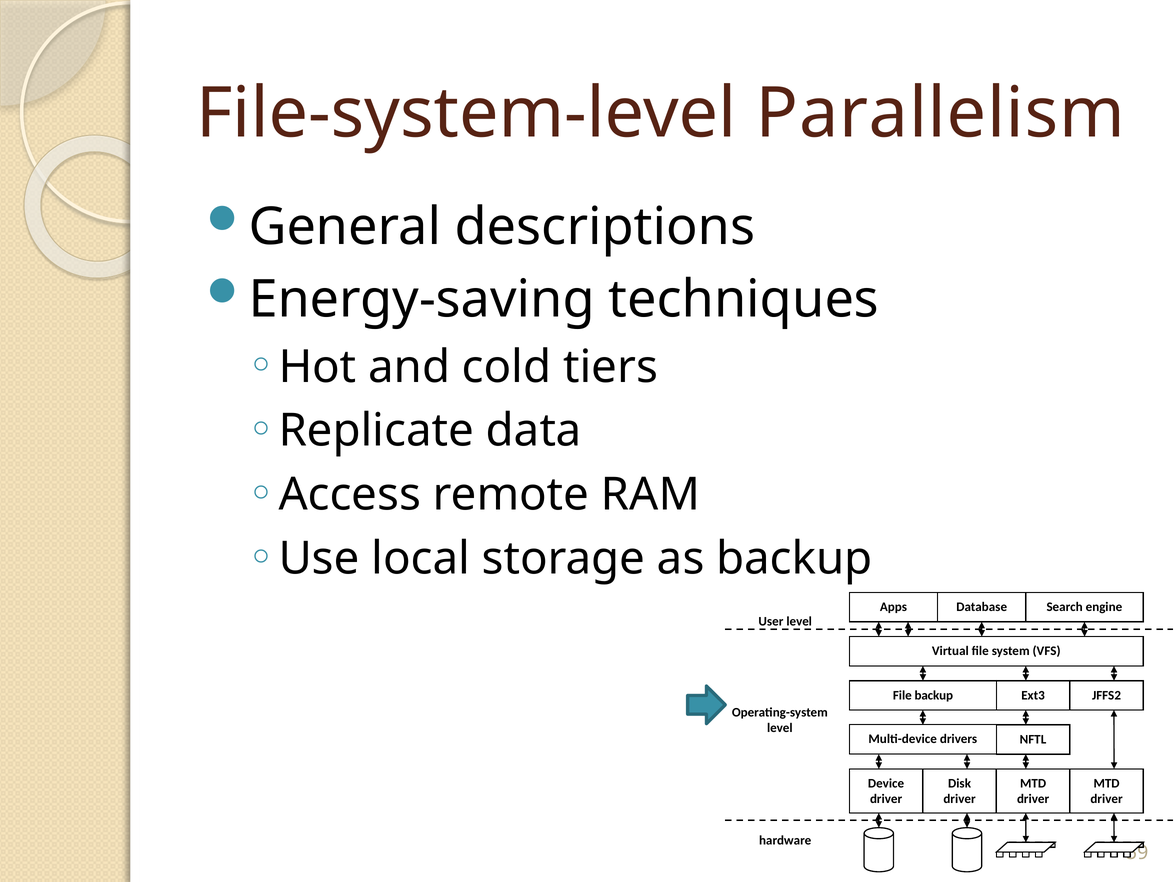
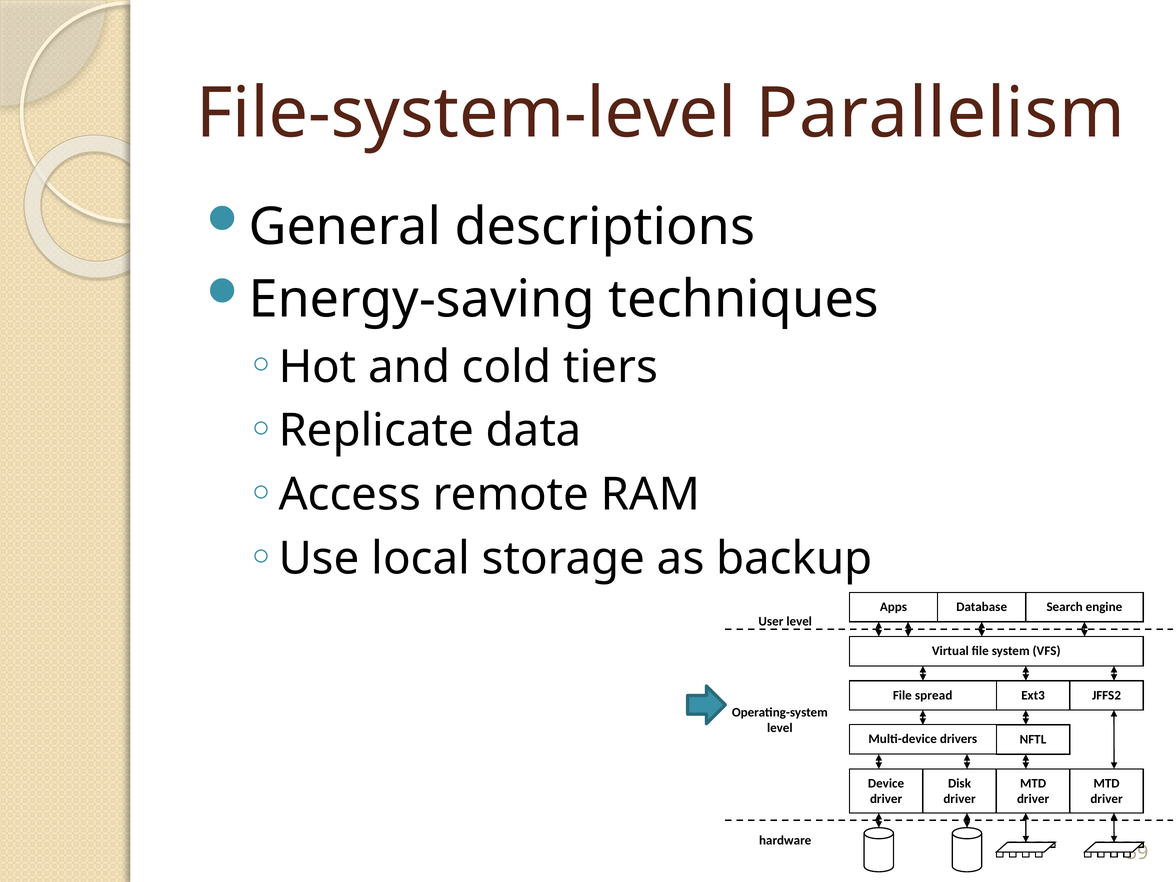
File backup: backup -> spread
